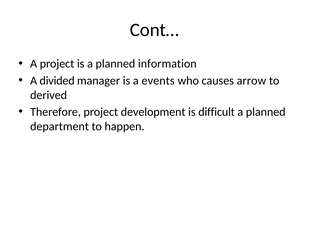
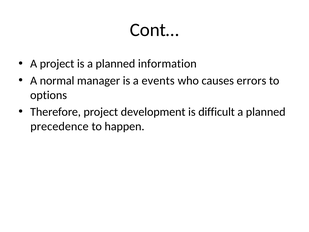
divided: divided -> normal
arrow: arrow -> errors
derived: derived -> options
department: department -> precedence
